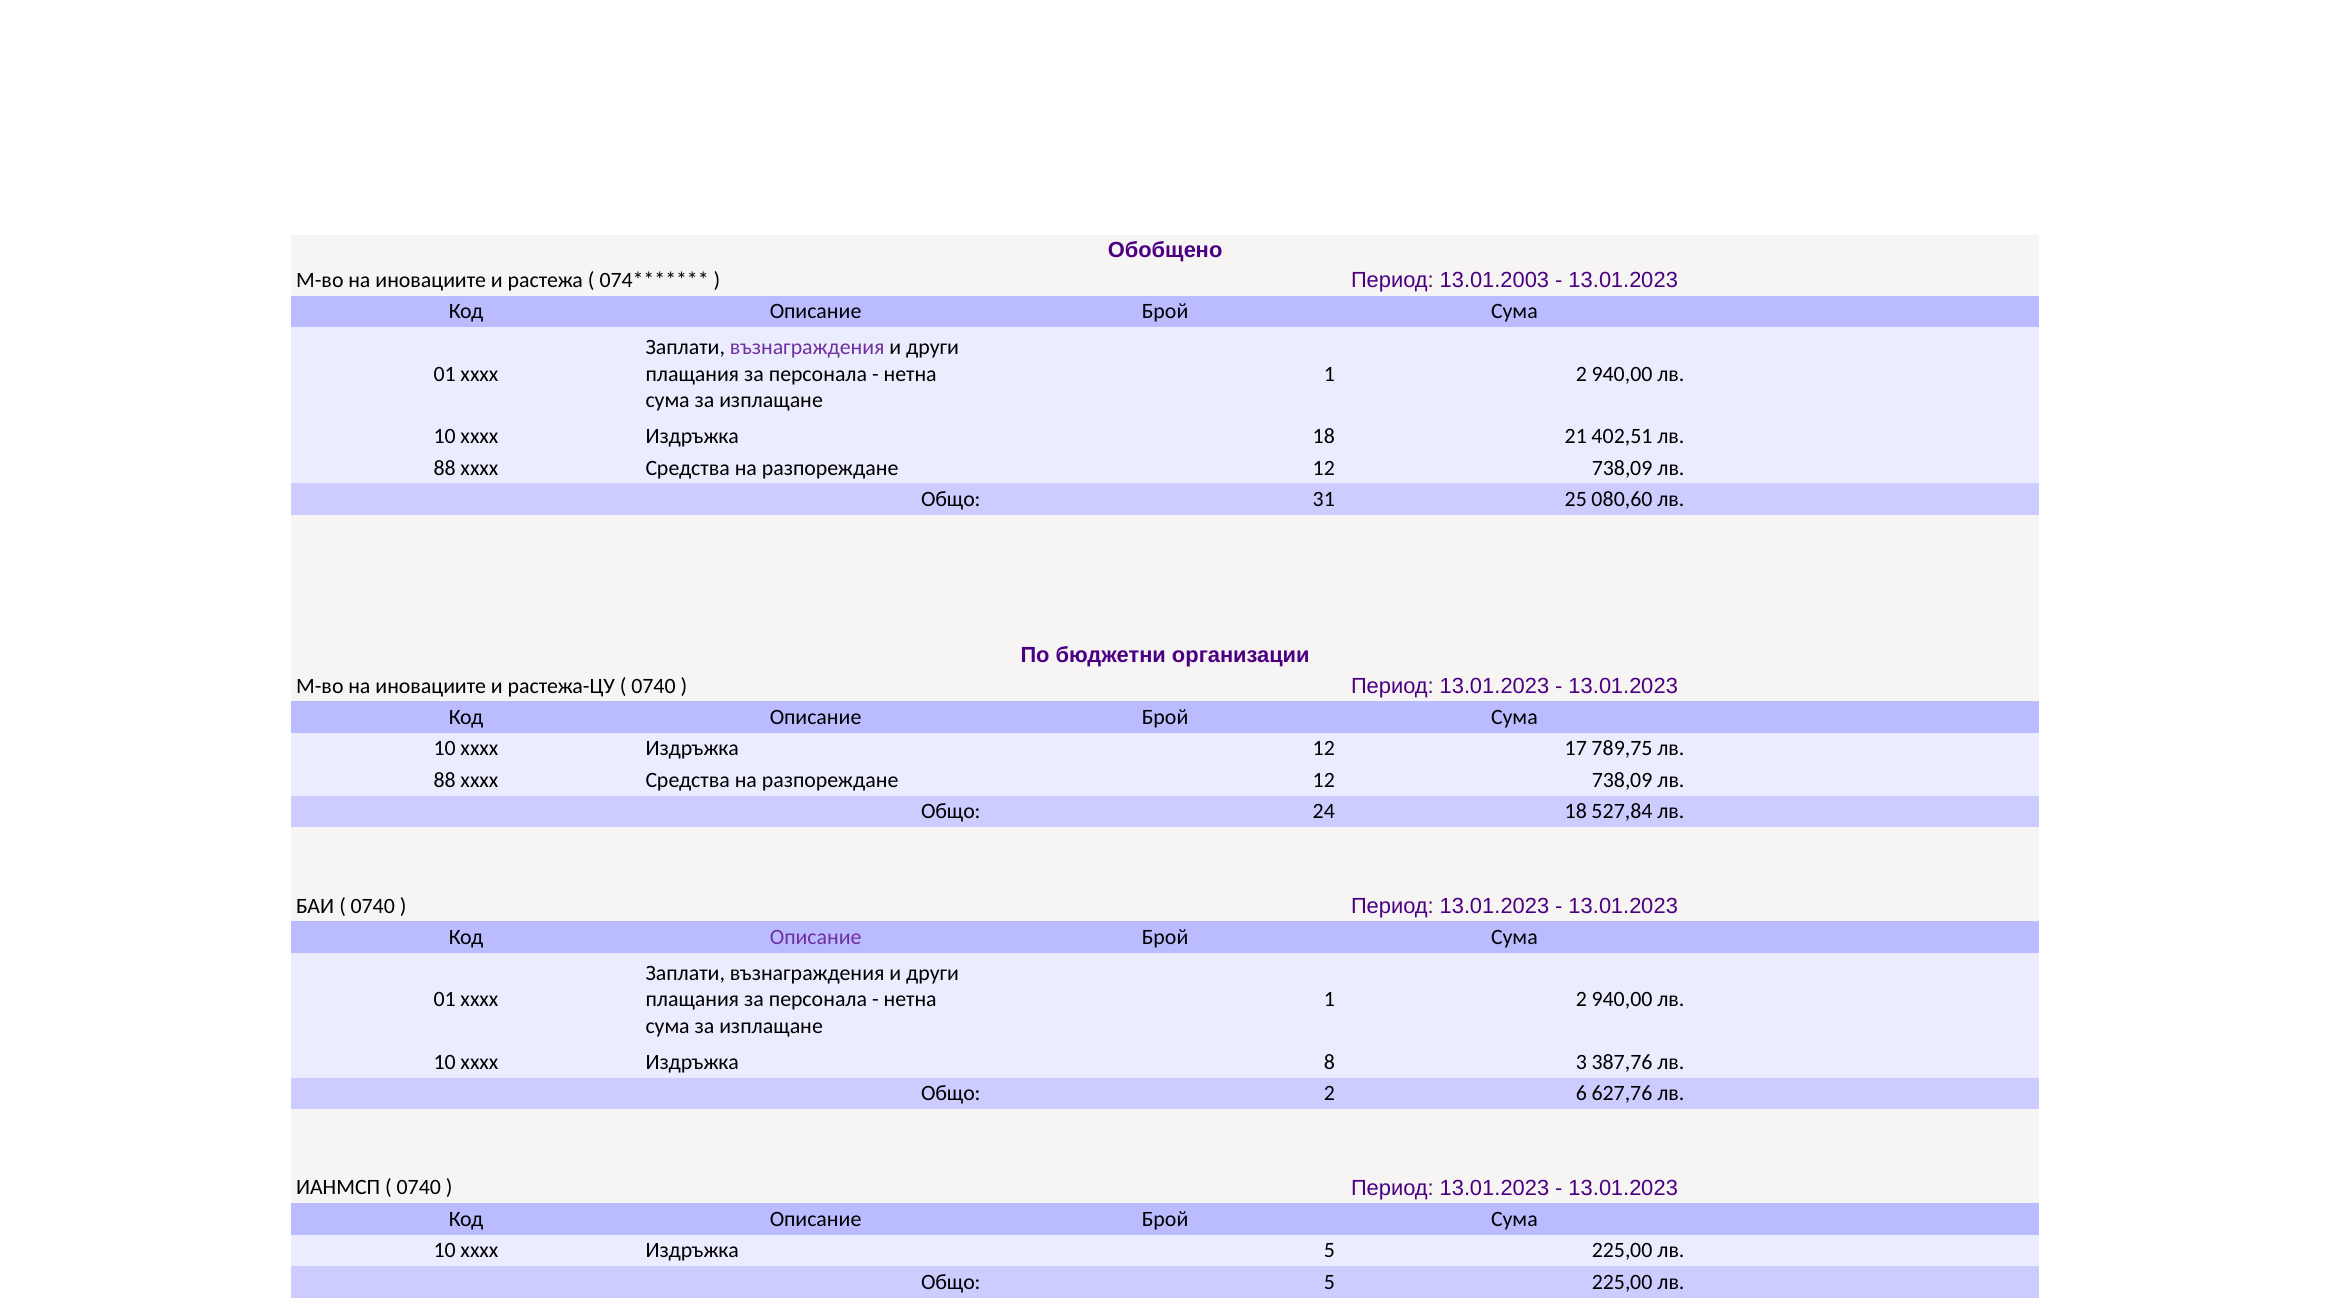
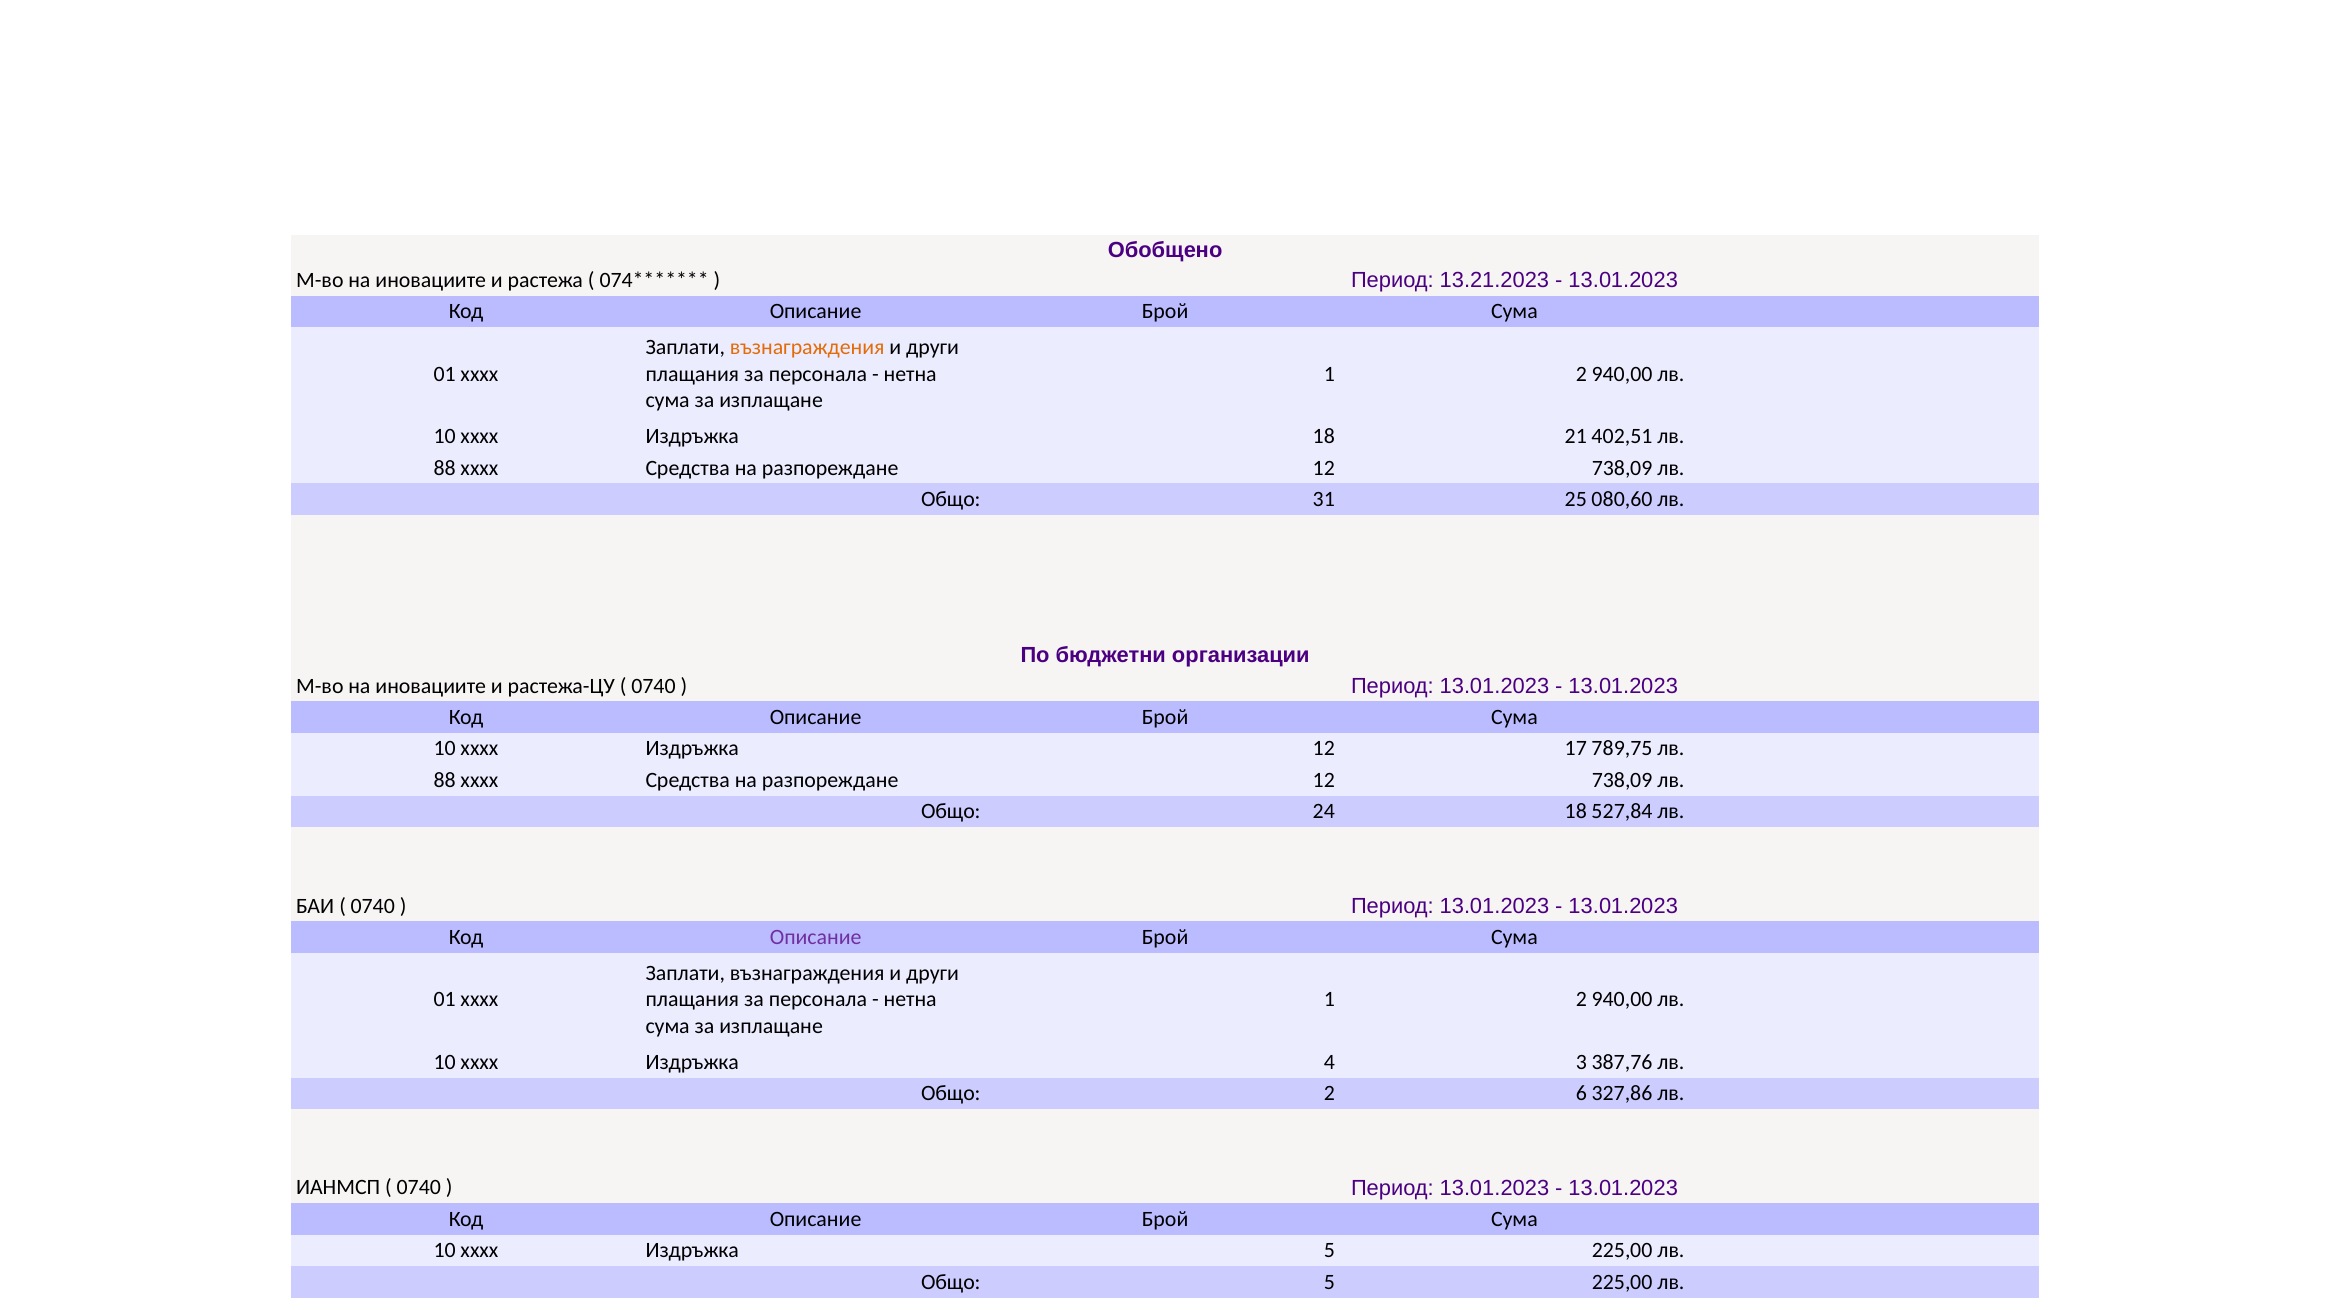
13.01.2003: 13.01.2003 -> 13.21.2023
възнаграждения at (807, 348) colour: purple -> orange
8: 8 -> 4
627,76: 627,76 -> 327,86
